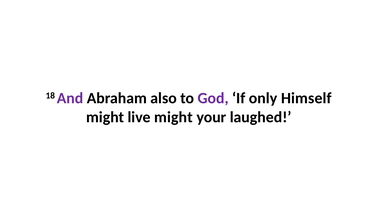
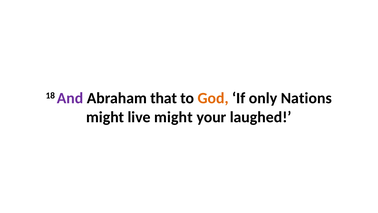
also: also -> that
God colour: purple -> orange
Himself: Himself -> Nations
